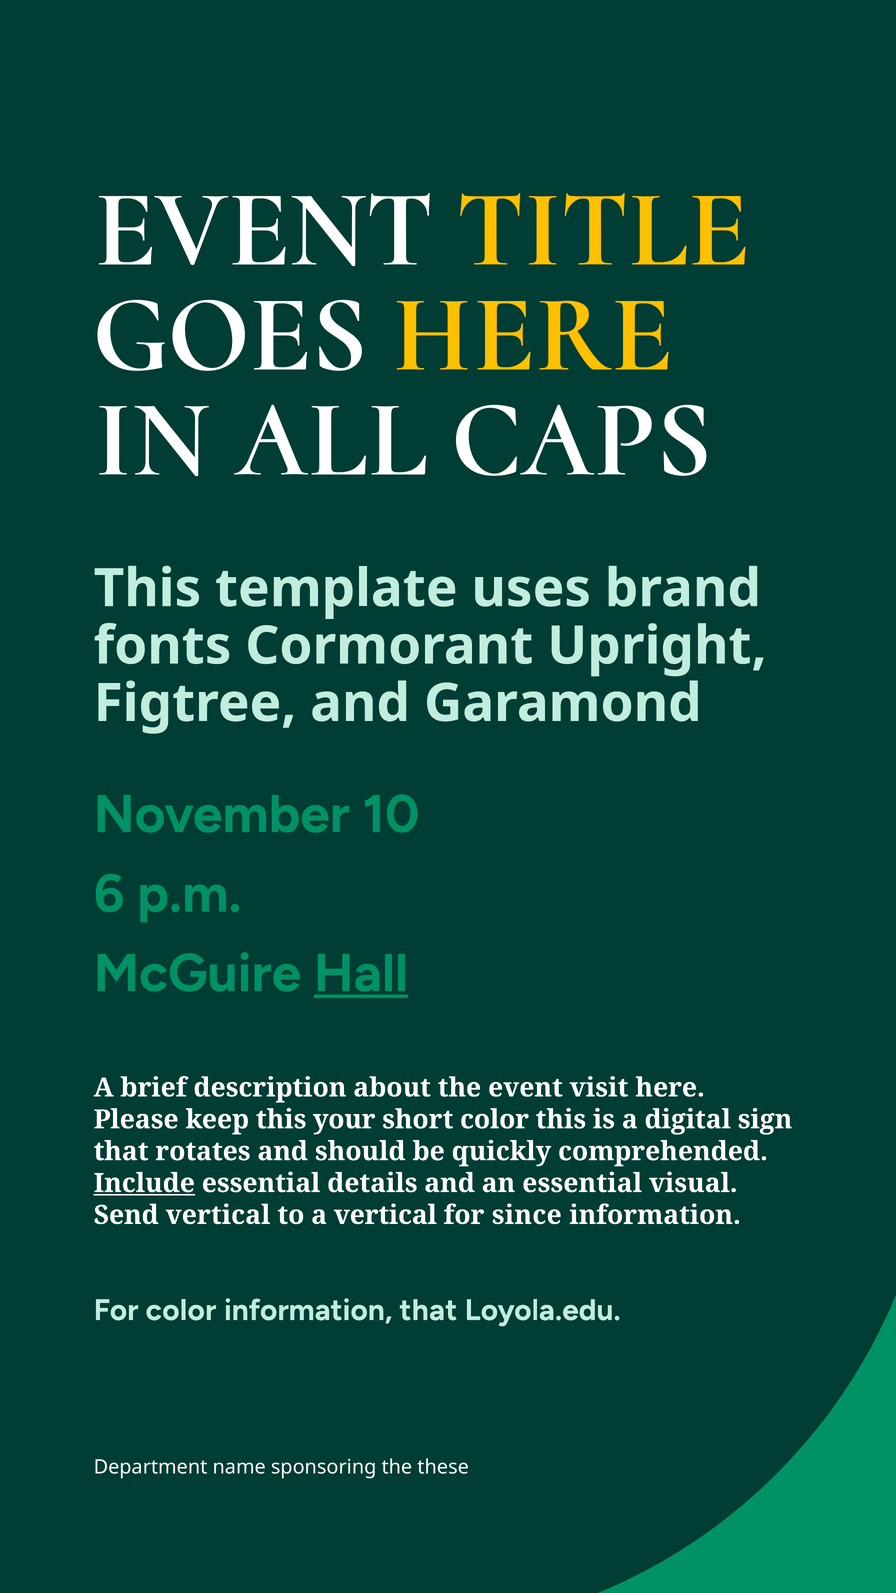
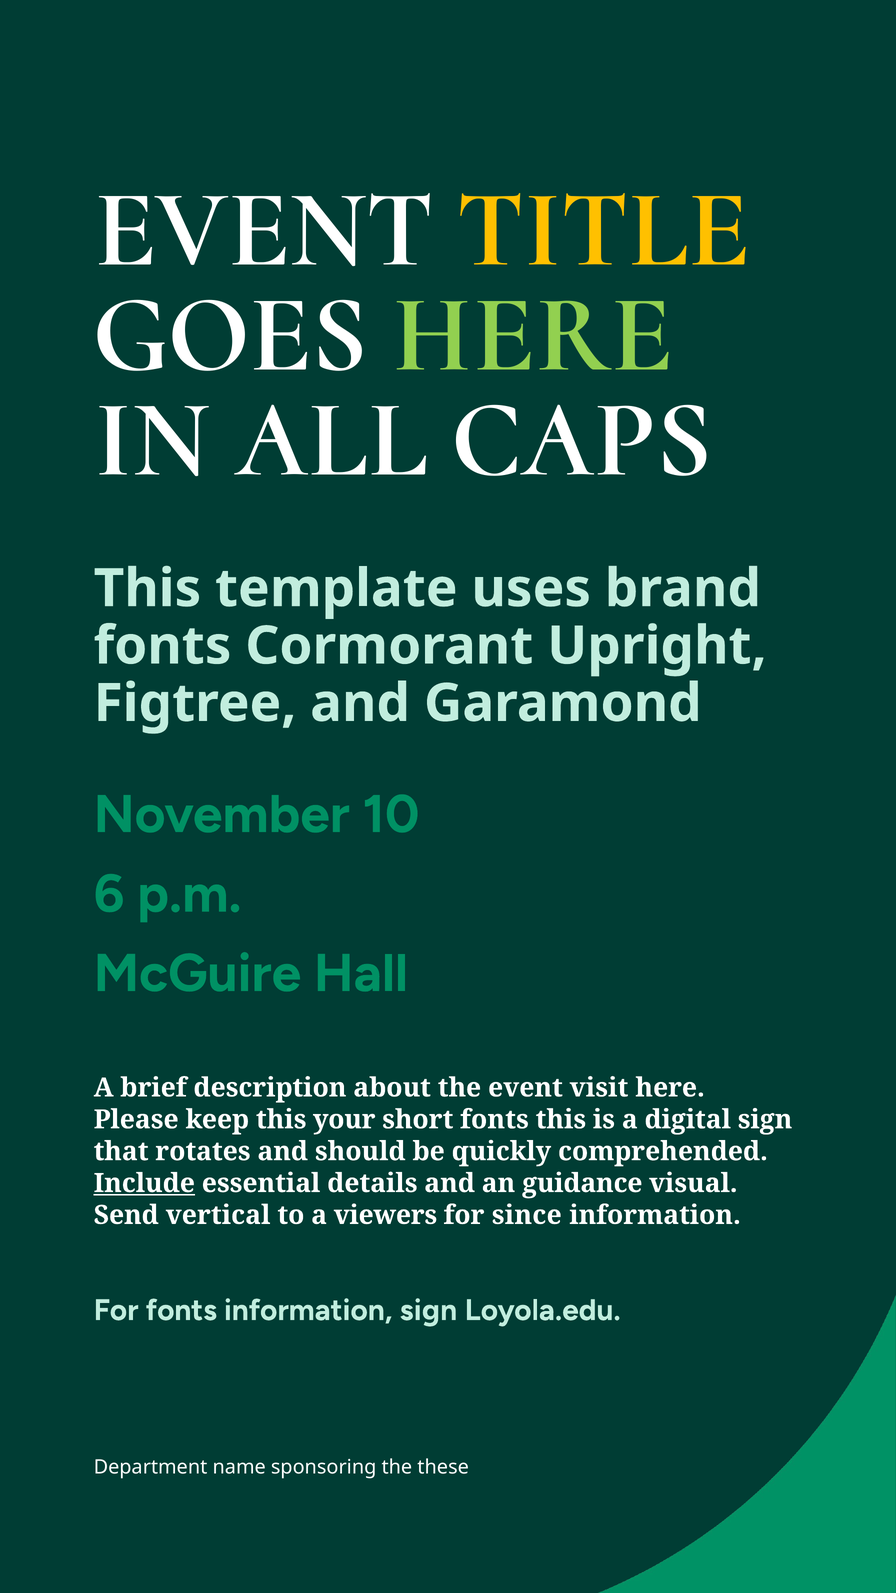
HERE at (533, 334) colour: yellow -> light green
Hall underline: present -> none
short color: color -> fonts
an essential: essential -> guidance
a vertical: vertical -> viewers
For color: color -> fonts
information that: that -> sign
